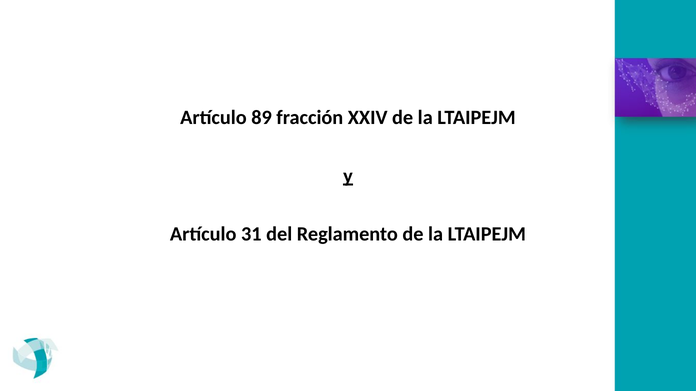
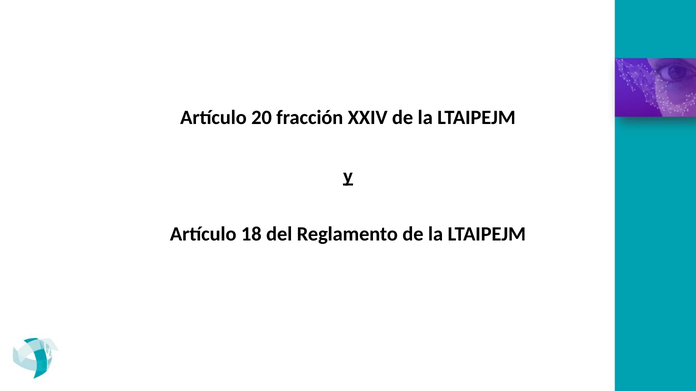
89: 89 -> 20
31: 31 -> 18
